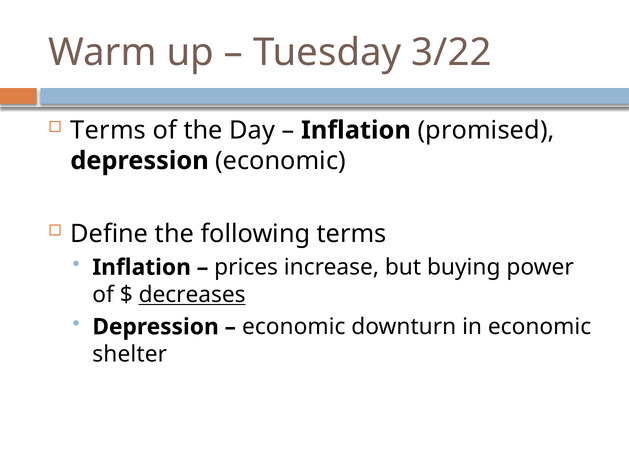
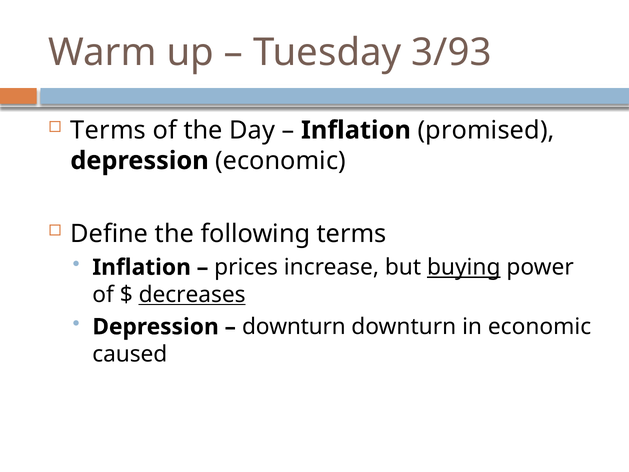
3/22: 3/22 -> 3/93
buying underline: none -> present
economic at (294, 327): economic -> downturn
shelter: shelter -> caused
